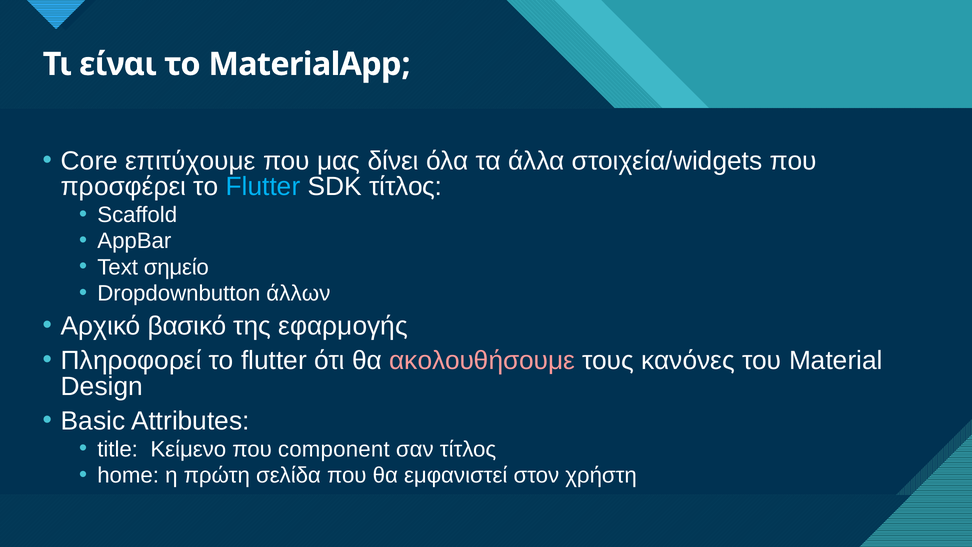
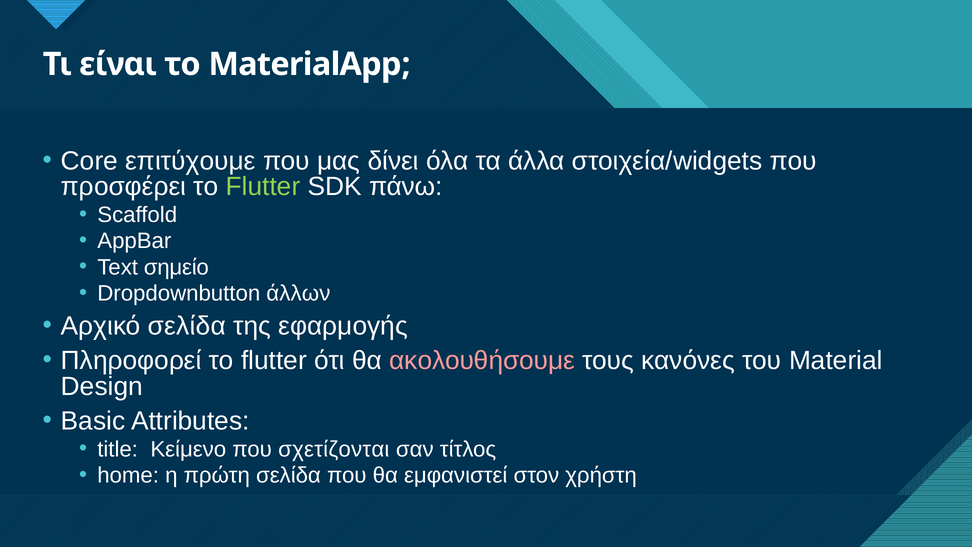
Flutter at (263, 187) colour: light blue -> light green
SDK τίτλος: τίτλος -> πάνω
Αρχικό βασικό: βασικό -> σελίδα
component: component -> σχετίζονται
